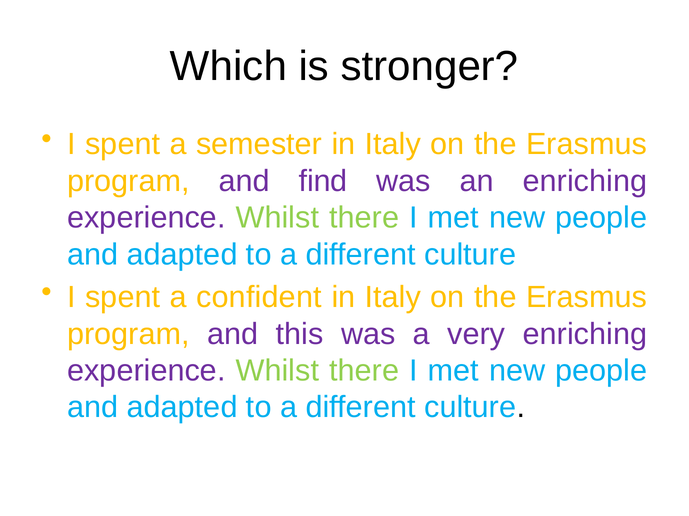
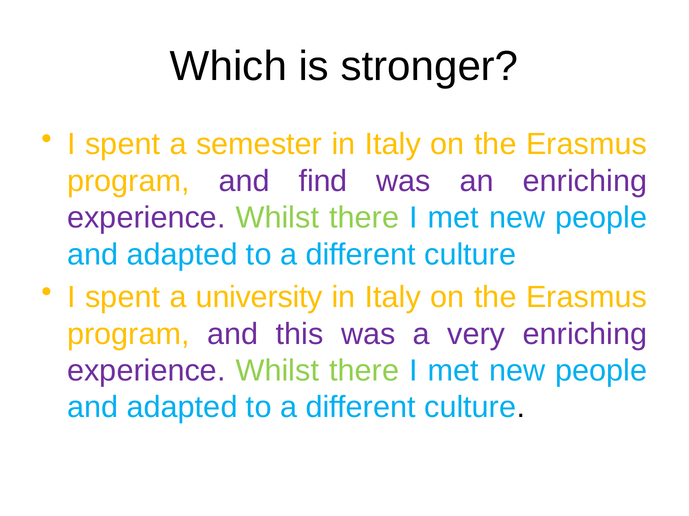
confident: confident -> university
